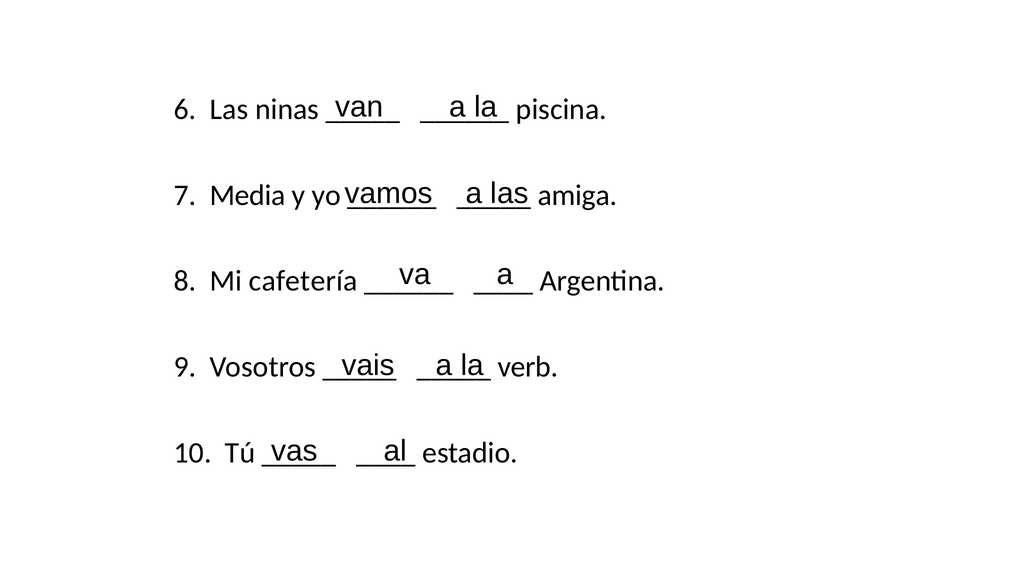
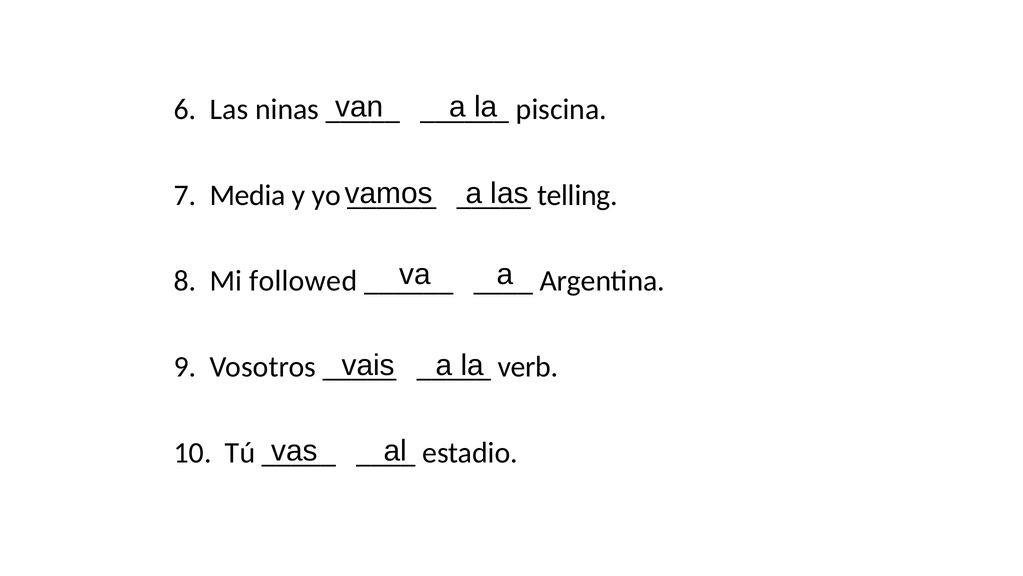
amiga: amiga -> telling
cafetería: cafetería -> followed
